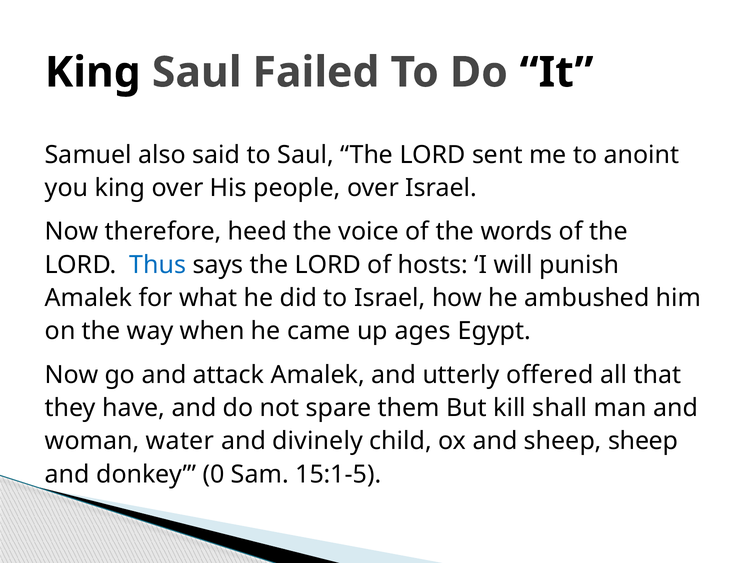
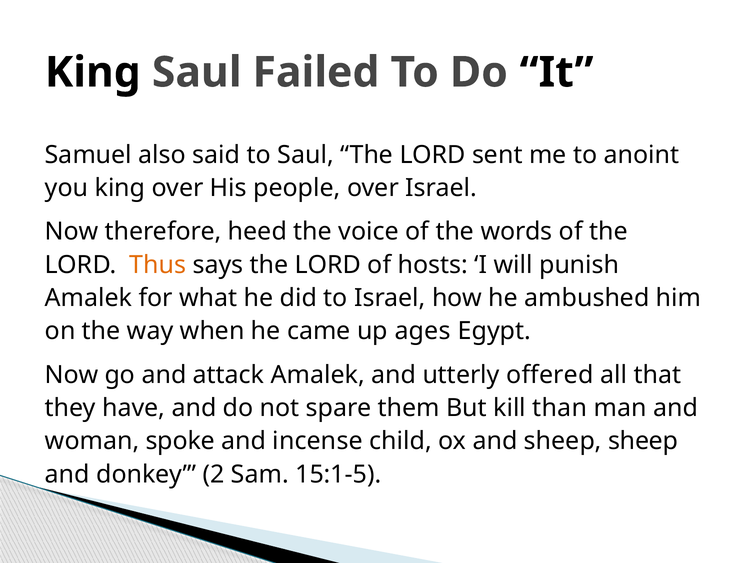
Thus colour: blue -> orange
shall: shall -> than
water: water -> spoke
divinely: divinely -> incense
0: 0 -> 2
